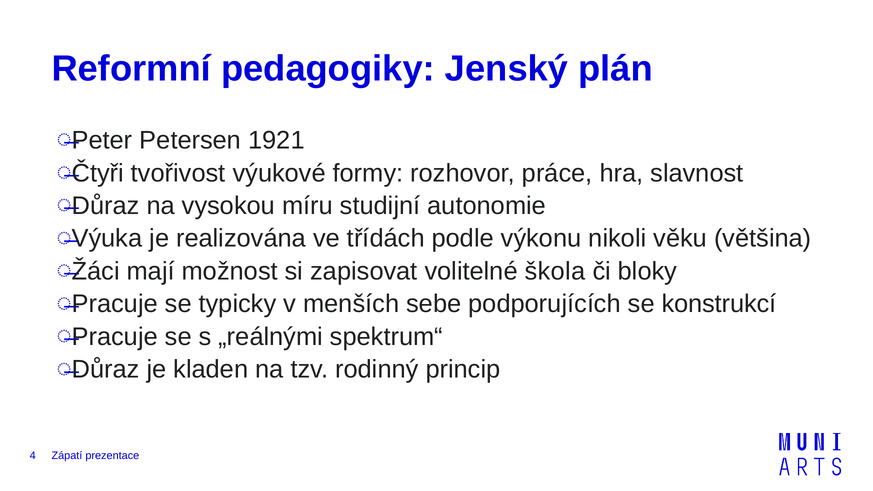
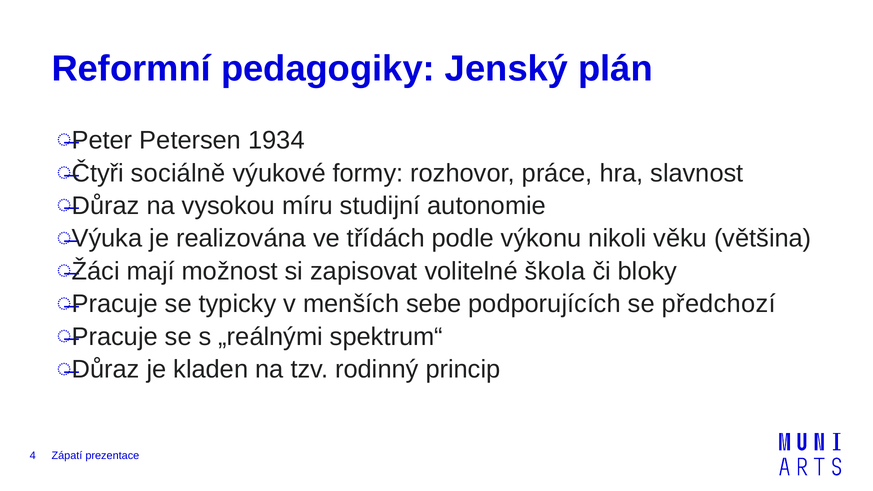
1921: 1921 -> 1934
tvořivost: tvořivost -> sociálně
konstrukcí: konstrukcí -> předchozí
